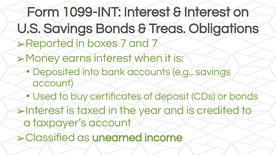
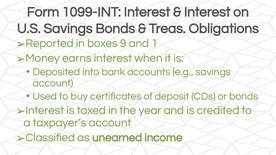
boxes 7: 7 -> 9
and 7: 7 -> 1
